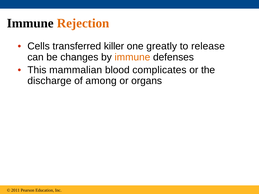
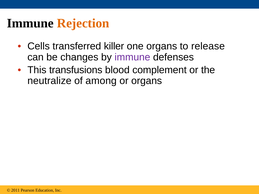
one greatly: greatly -> organs
immune at (132, 57) colour: orange -> purple
mammalian: mammalian -> transfusions
complicates: complicates -> complement
discharge: discharge -> neutralize
